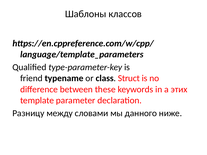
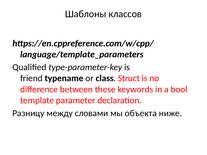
этих: этих -> bool
данного: данного -> объекта
